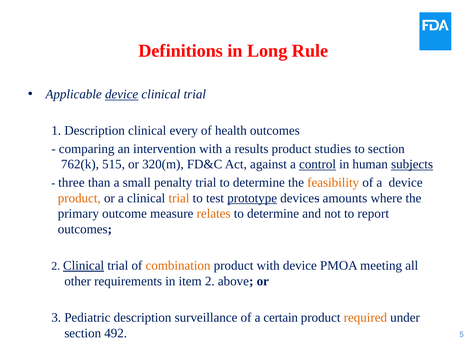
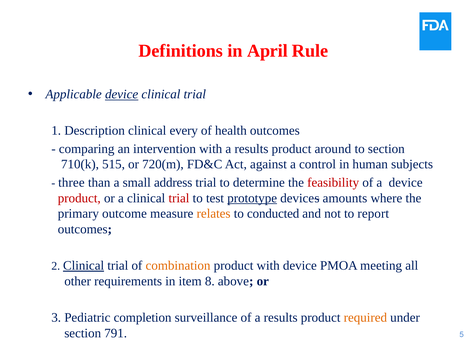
Long: Long -> April
studies: studies -> around
762(k: 762(k -> 710(k
320(m: 320(m -> 720(m
control underline: present -> none
subjects underline: present -> none
penalty: penalty -> address
feasibility colour: orange -> red
product at (79, 198) colour: orange -> red
trial at (179, 198) colour: orange -> red
determine at (273, 214): determine -> conducted
item 2: 2 -> 8
Pediatric description: description -> completion
of a certain: certain -> results
492: 492 -> 791
